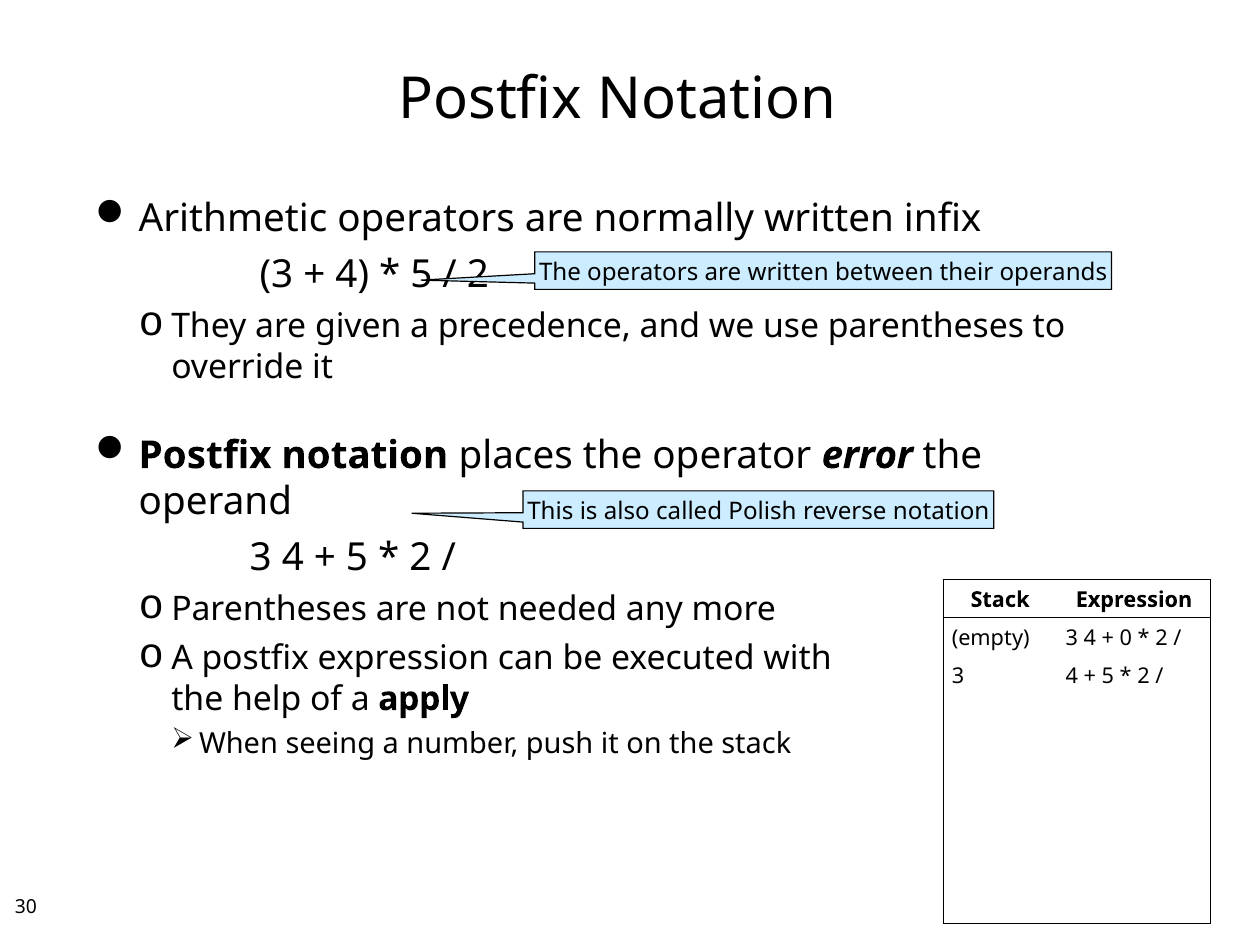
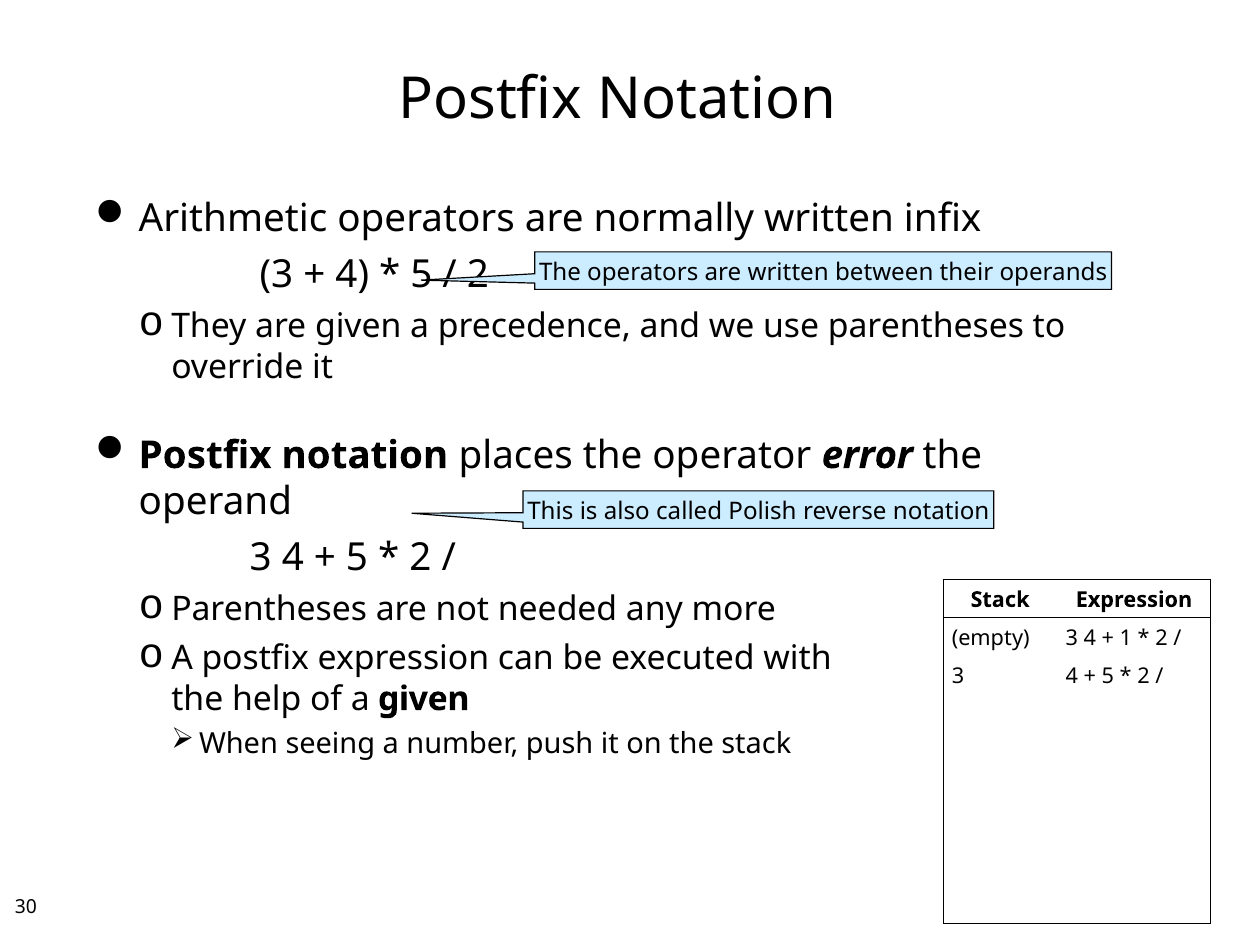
0: 0 -> 1
a apply: apply -> given
